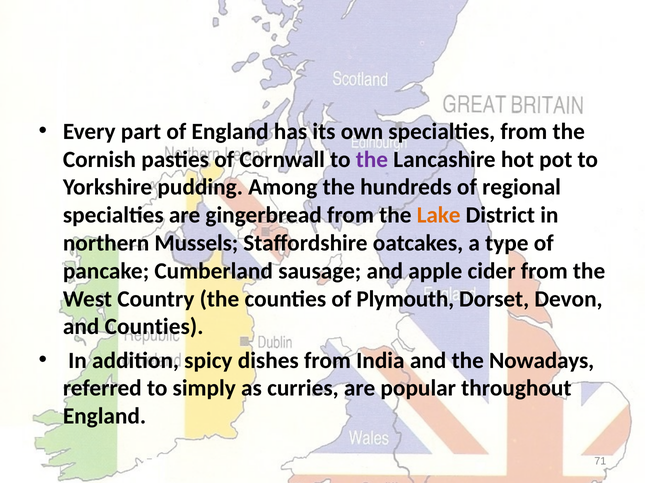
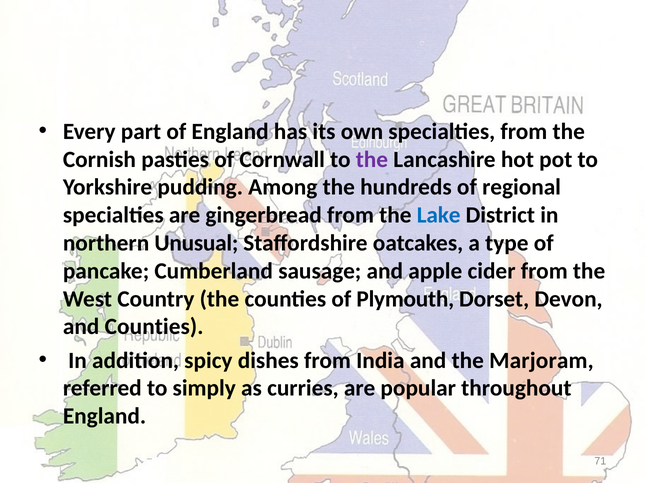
Lake colour: orange -> blue
Mussels: Mussels -> Unusual
Nowadays: Nowadays -> Marjoram
